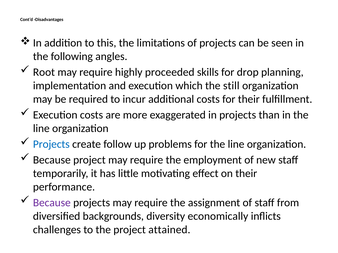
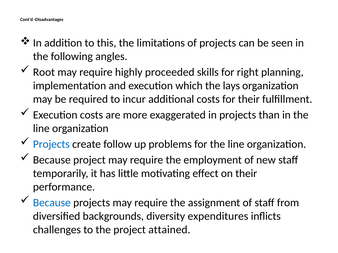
drop: drop -> right
still: still -> lays
Because at (52, 203) colour: purple -> blue
economically: economically -> expenditures
